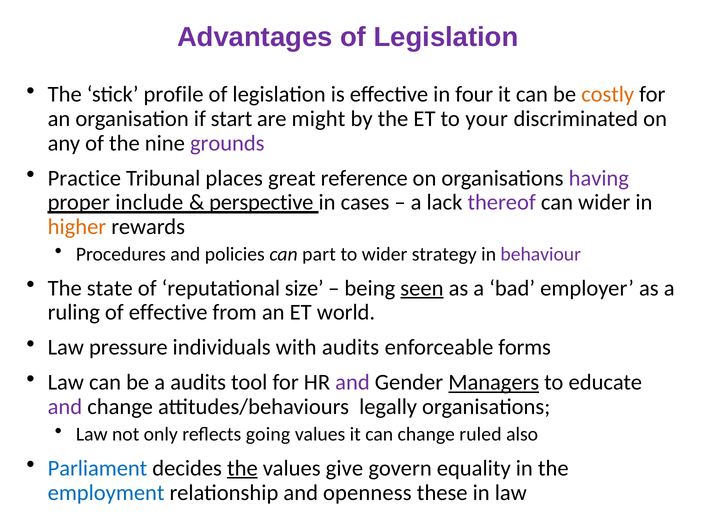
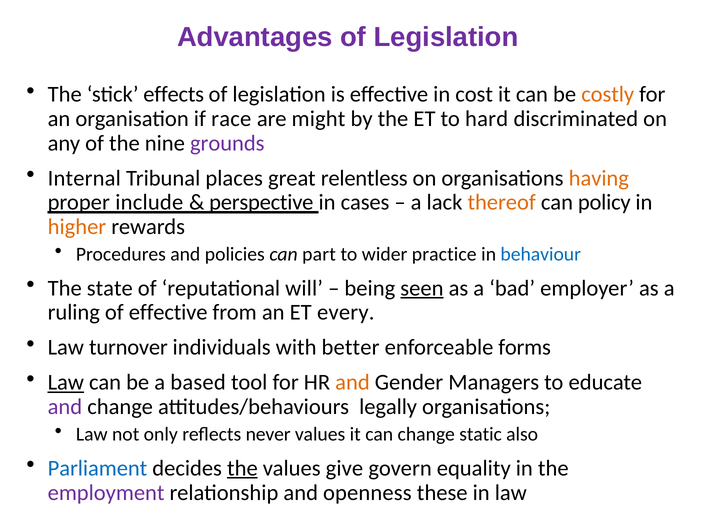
profile: profile -> effects
four: four -> cost
start: start -> race
your: your -> hard
Practice: Practice -> Internal
reference: reference -> relentless
having colour: purple -> orange
thereof colour: purple -> orange
can wider: wider -> policy
strategy: strategy -> practice
behaviour colour: purple -> blue
size: size -> will
world: world -> every
pressure: pressure -> turnover
with audits: audits -> better
Law at (66, 383) underline: none -> present
a audits: audits -> based
and at (353, 383) colour: purple -> orange
Managers underline: present -> none
going: going -> never
ruled: ruled -> static
employment colour: blue -> purple
